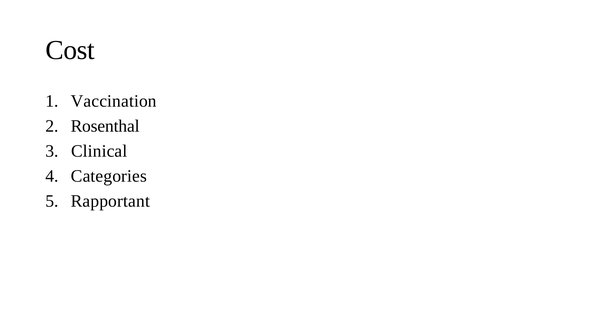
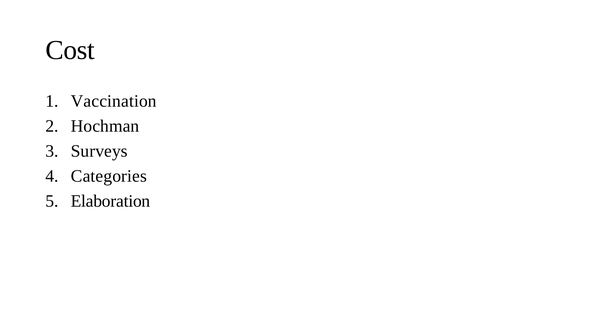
Rosenthal: Rosenthal -> Hochman
Clinical: Clinical -> Surveys
Rapportant: Rapportant -> Elaboration
